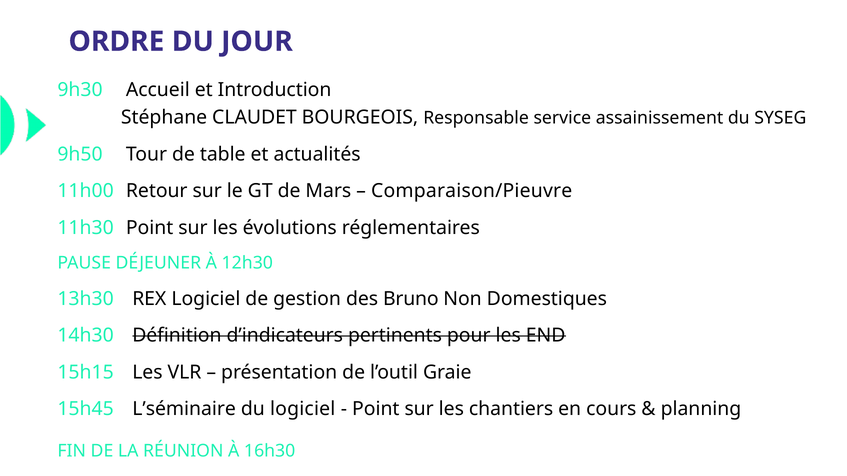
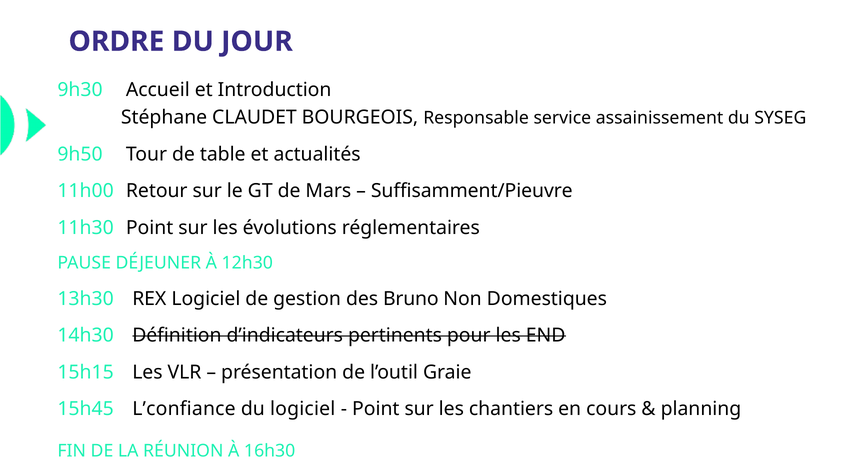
Comparaison/Pieuvre: Comparaison/Pieuvre -> Suffisamment/Pieuvre
L’séminaire: L’séminaire -> L’confiance
